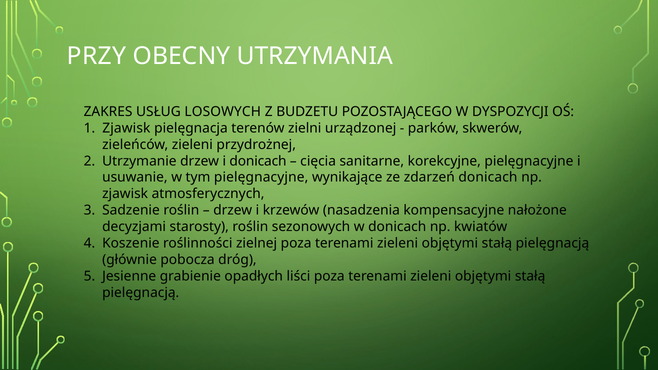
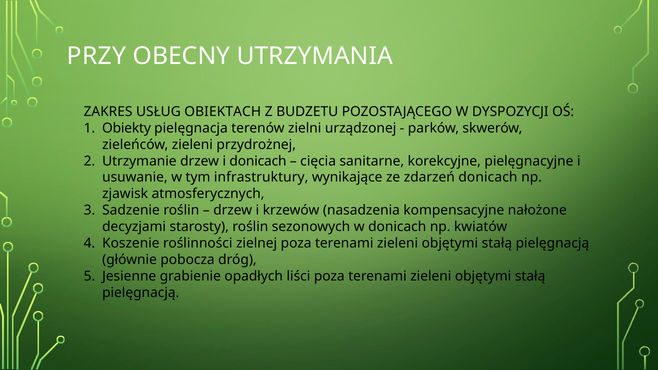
LOSOWYCH: LOSOWYCH -> OBIEKTACH
Zjawisk at (126, 128): Zjawisk -> Obiekty
tym pielęgnacyjne: pielęgnacyjne -> infrastruktury
